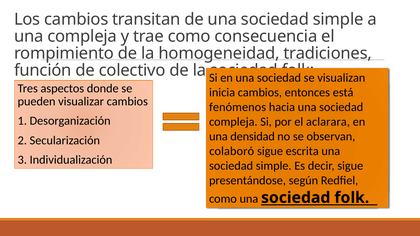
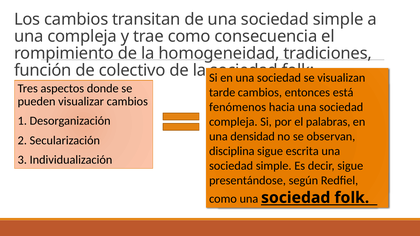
inicia: inicia -> tarde
aclarara: aclarara -> palabras
colaboró: colaboró -> disciplina
